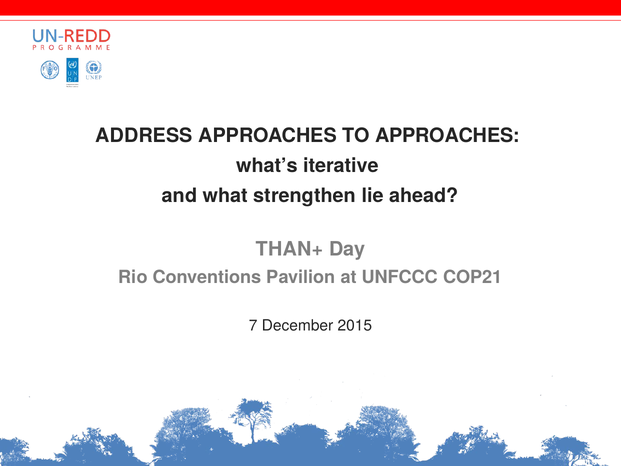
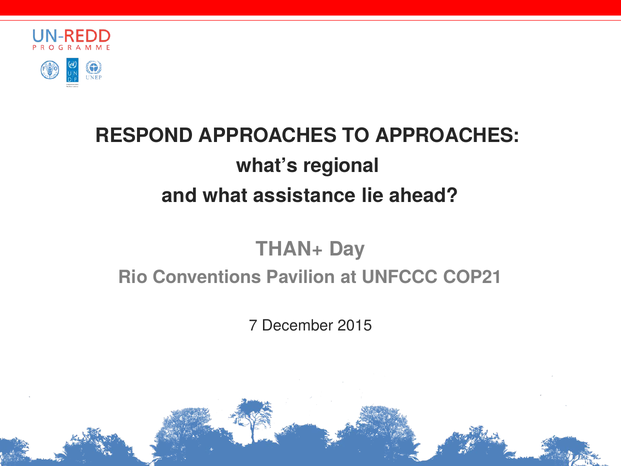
ADDRESS: ADDRESS -> RESPOND
iterative: iterative -> regional
strengthen: strengthen -> assistance
